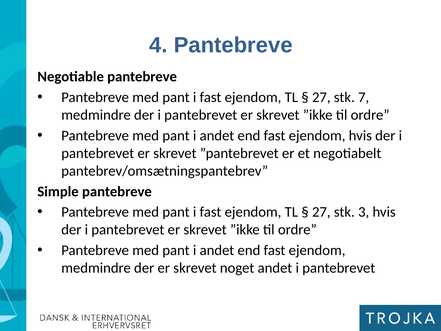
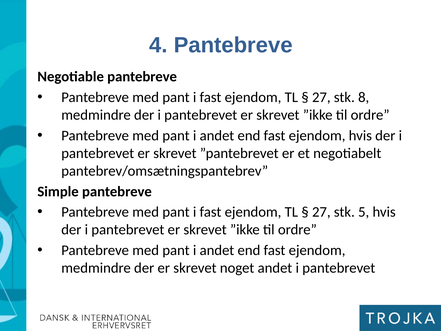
7: 7 -> 8
3: 3 -> 5
